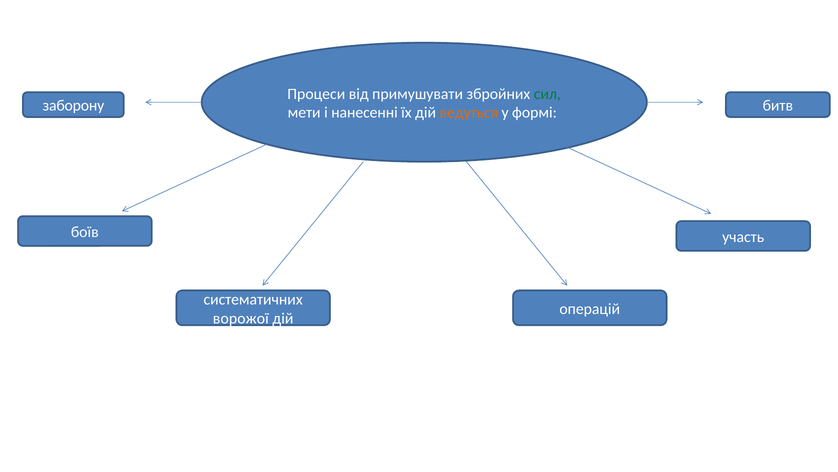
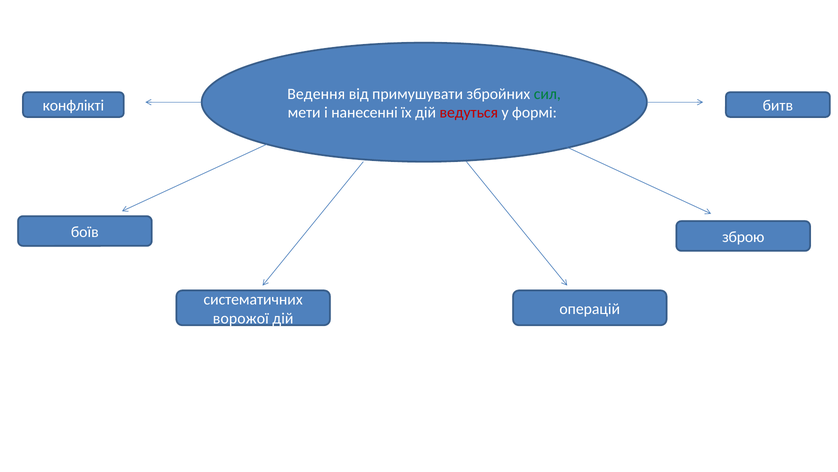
Процеси: Процеси -> Ведення
заборону: заборону -> конфлікті
ведуться colour: orange -> red
участь: участь -> зброю
